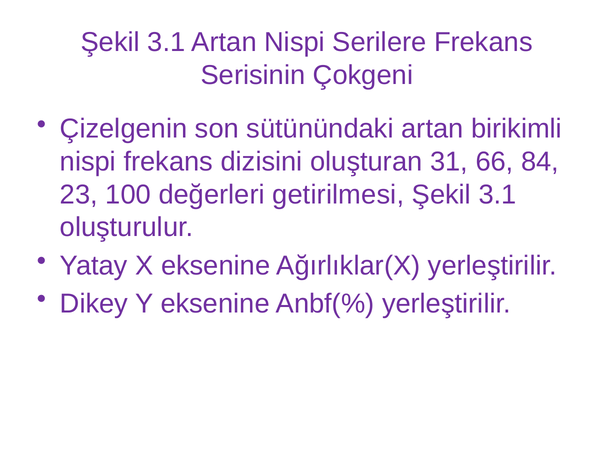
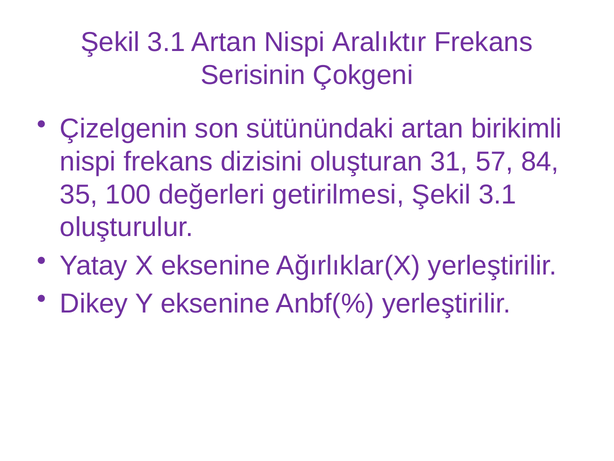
Serilere: Serilere -> Aralıktır
66: 66 -> 57
23: 23 -> 35
